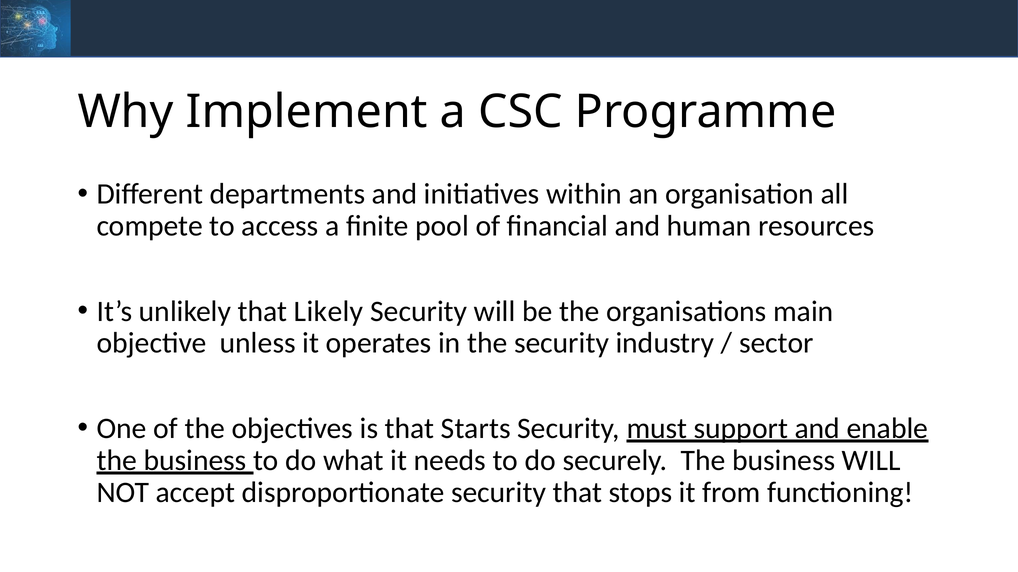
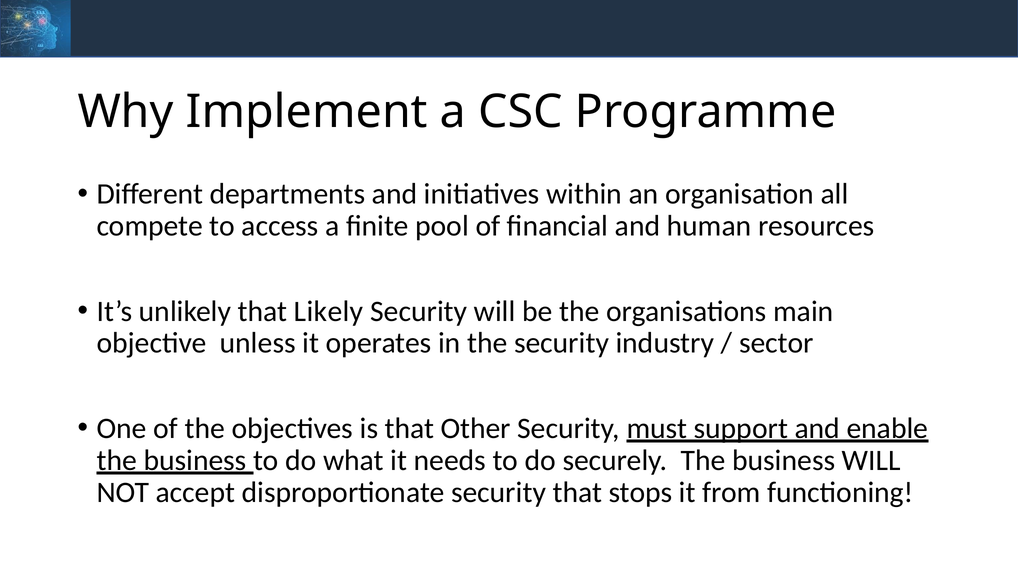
Starts: Starts -> Other
